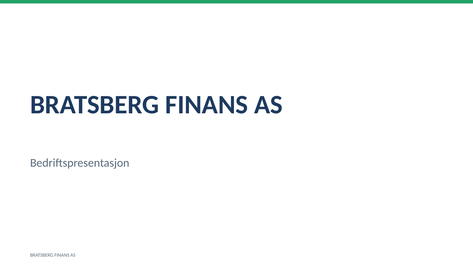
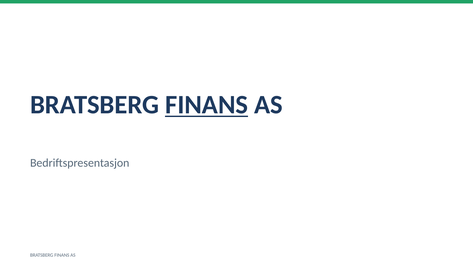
FINANS at (207, 105) underline: none -> present
